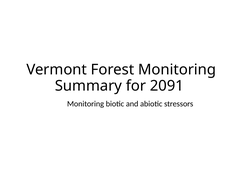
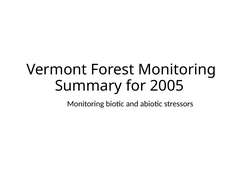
2091: 2091 -> 2005
